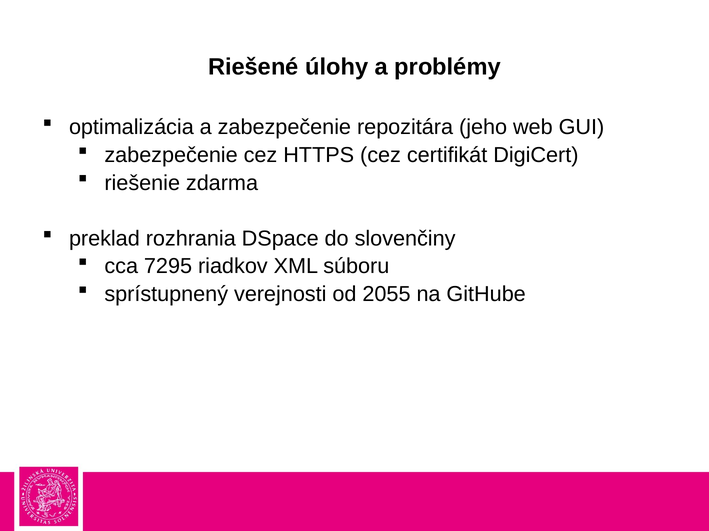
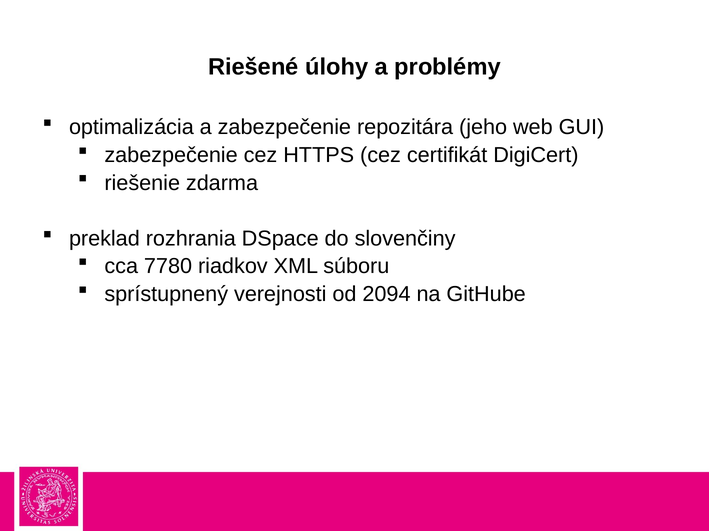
7295: 7295 -> 7780
2055: 2055 -> 2094
